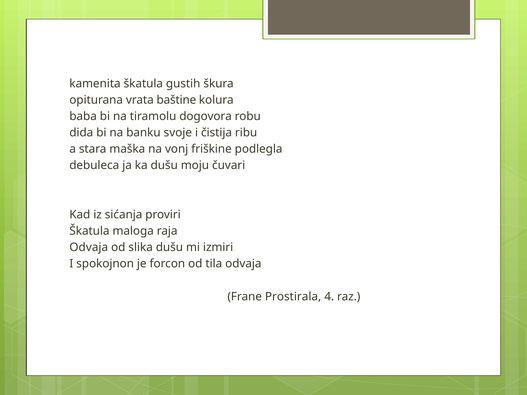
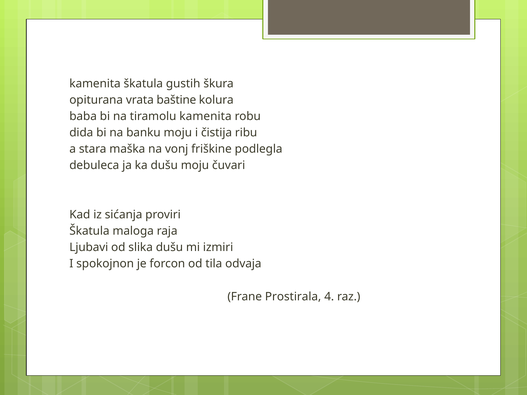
tiramolu dogovora: dogovora -> kamenita
banku svoje: svoje -> moju
Odvaja at (89, 248): Odvaja -> Ljubavi
